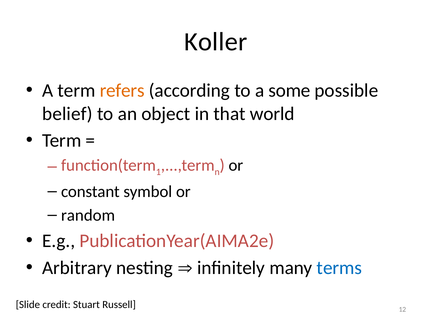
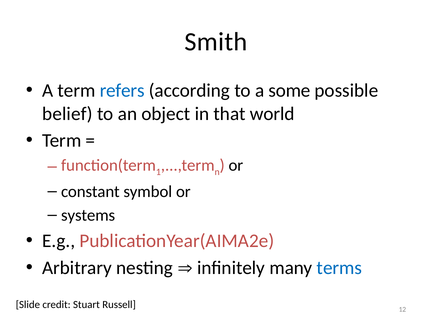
Koller: Koller -> Smith
refers colour: orange -> blue
random: random -> systems
